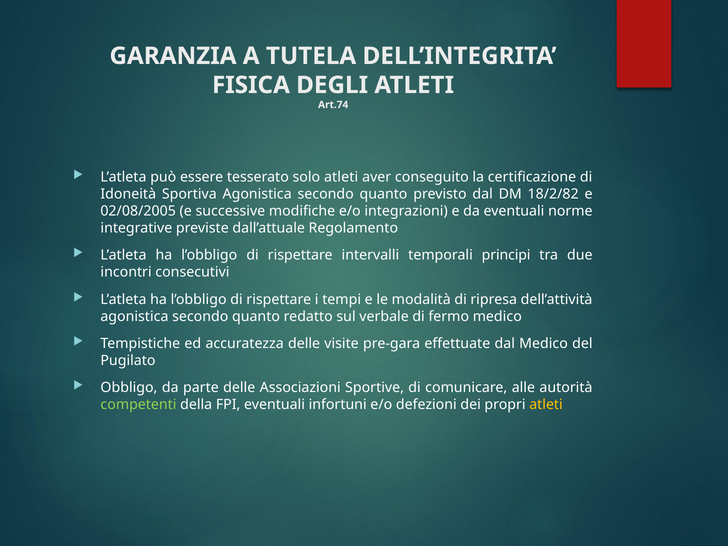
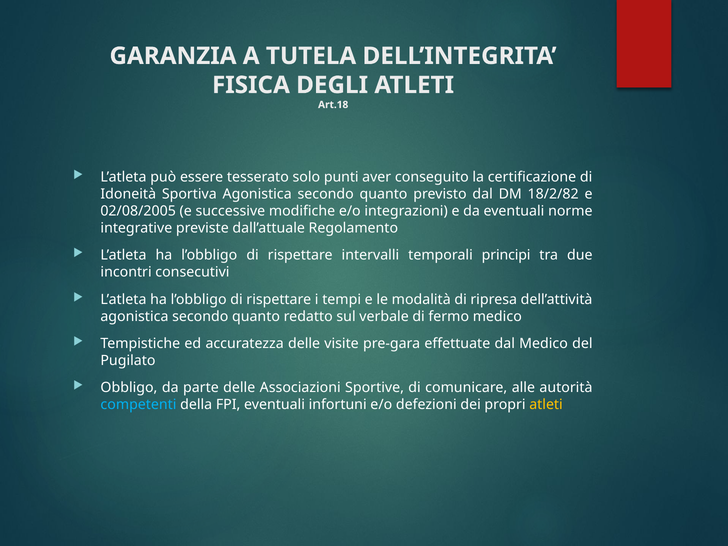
Art.74: Art.74 -> Art.18
solo atleti: atleti -> punti
competenti colour: light green -> light blue
